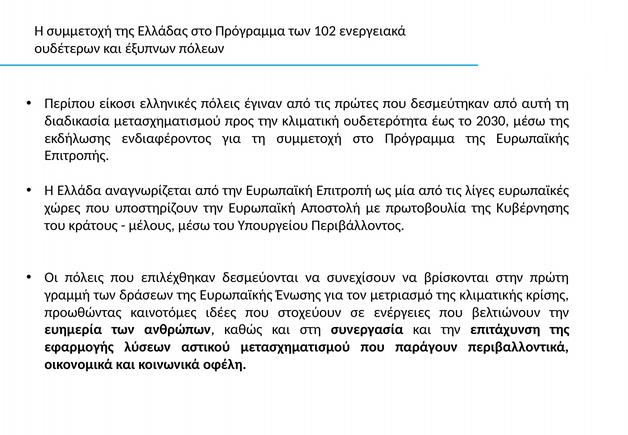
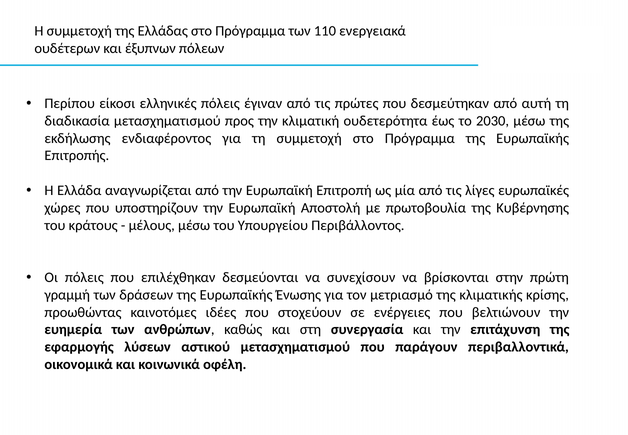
102: 102 -> 110
